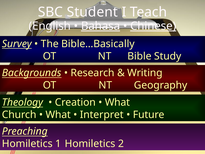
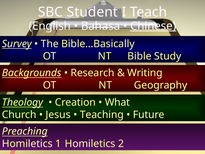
Bahasa underline: present -> none
What at (58, 114): What -> Jesus
Interpret: Interpret -> Teaching
